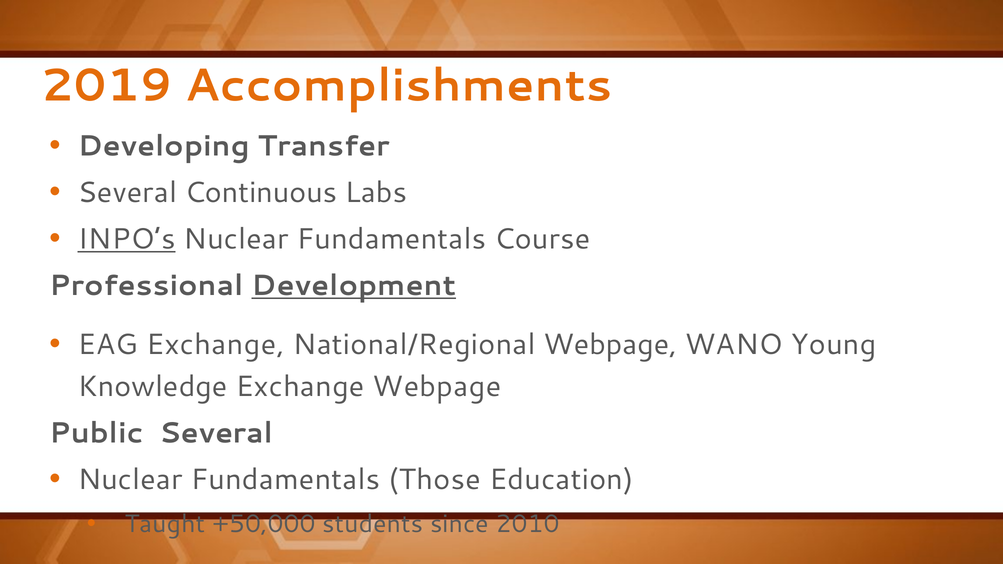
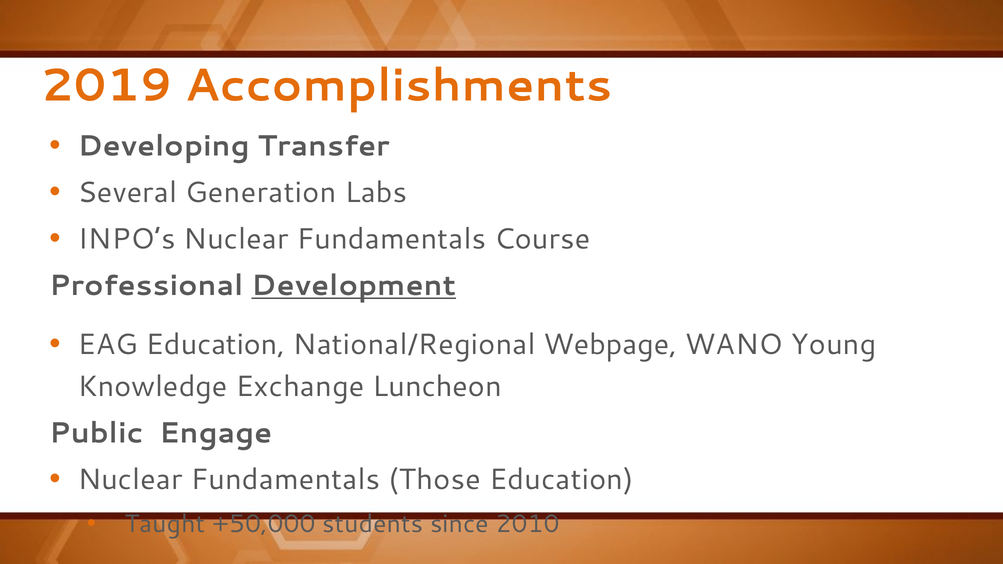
Continuous: Continuous -> Generation
INPO’s underline: present -> none
EAG Exchange: Exchange -> Education
Exchange Webpage: Webpage -> Luncheon
Public Several: Several -> Engage
